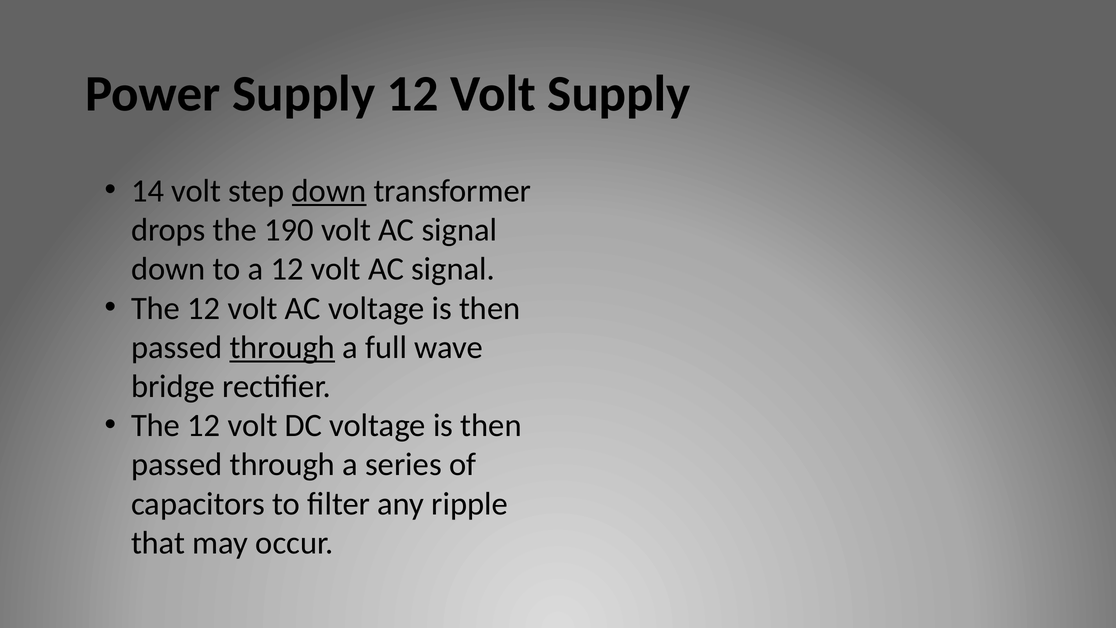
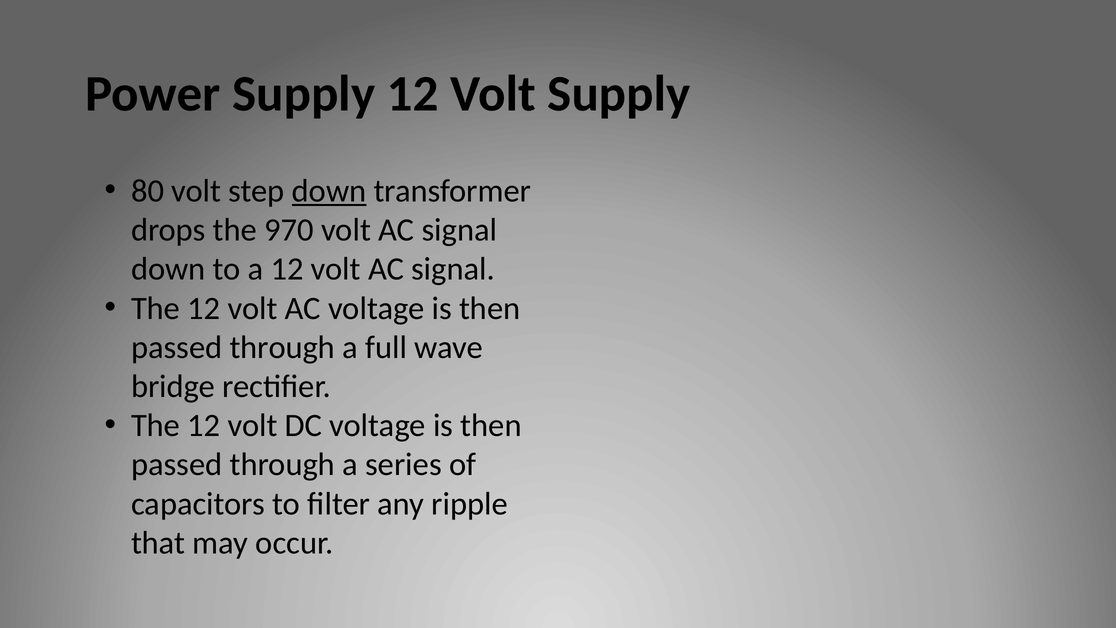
14: 14 -> 80
190: 190 -> 970
through at (282, 347) underline: present -> none
